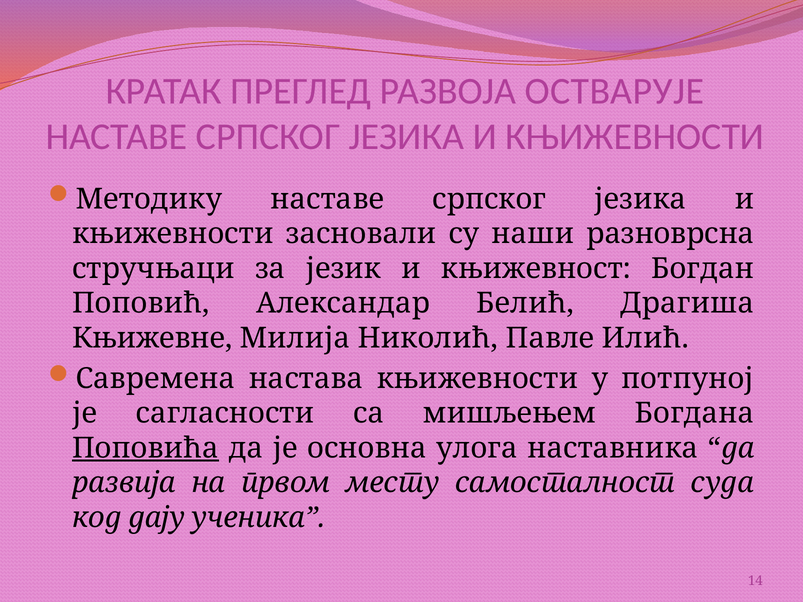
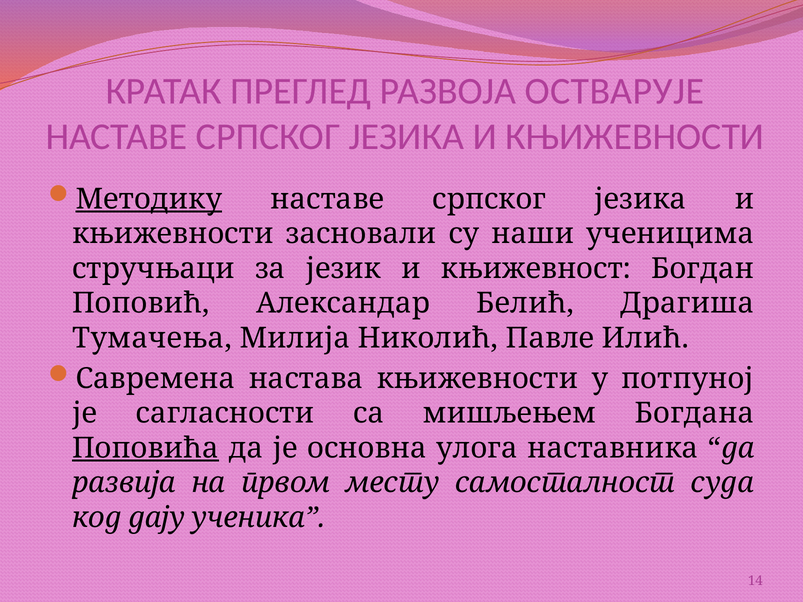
Методику underline: none -> present
разноврсна: разноврсна -> ученицима
Књижевне: Књижевне -> Тумачења
